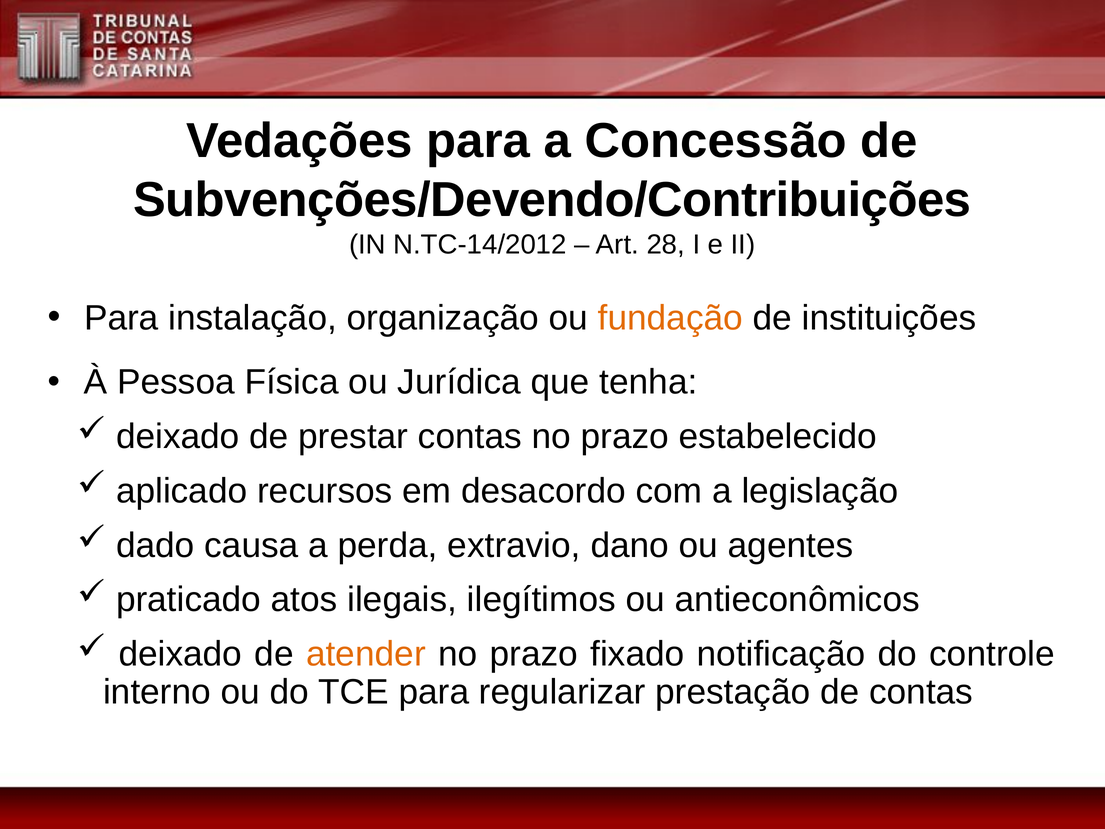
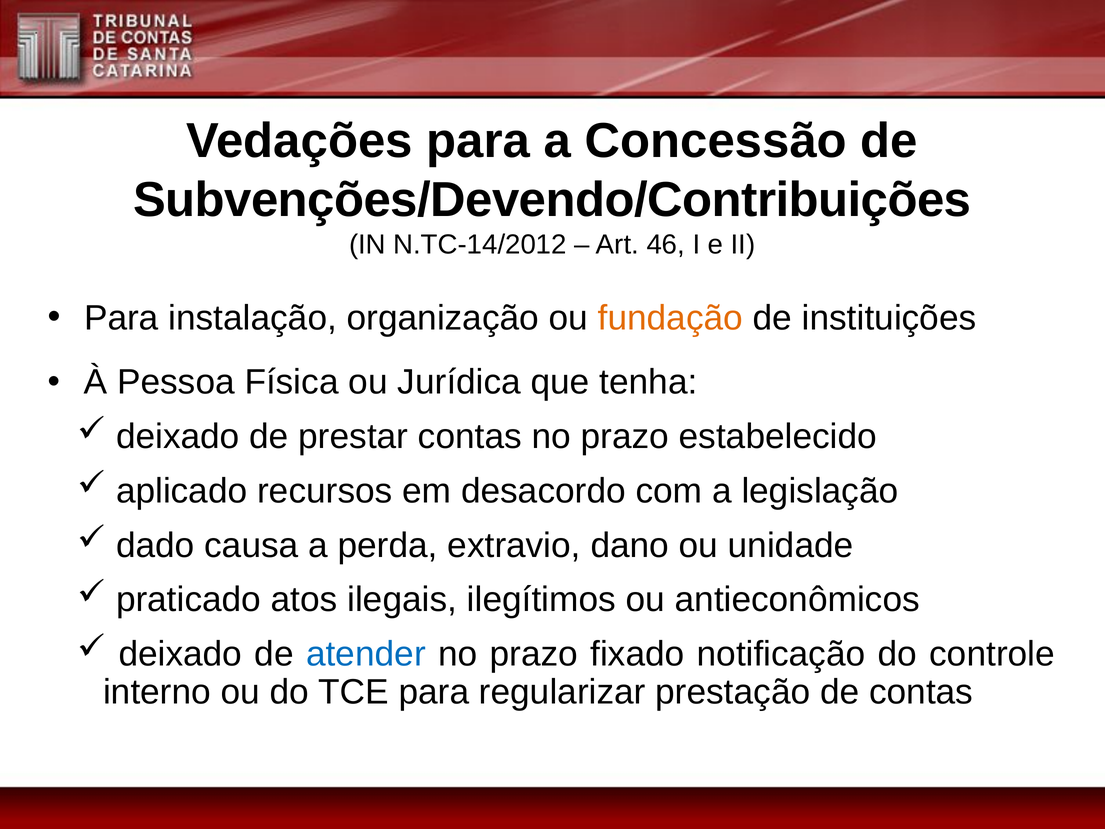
28: 28 -> 46
agentes: agentes -> unidade
atender colour: orange -> blue
